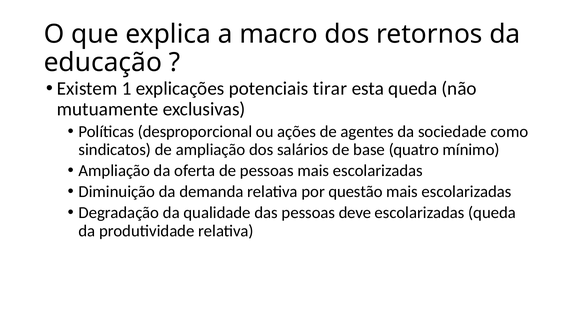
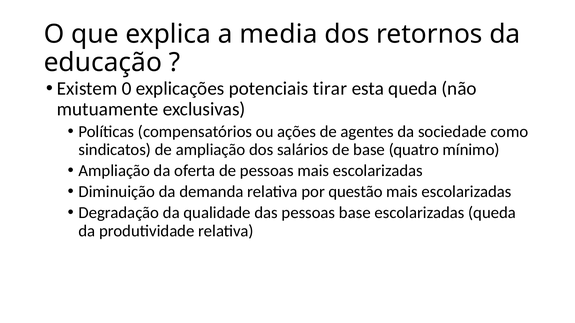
macro: macro -> media
1: 1 -> 0
desproporcional: desproporcional -> compensatórios
pessoas deve: deve -> base
